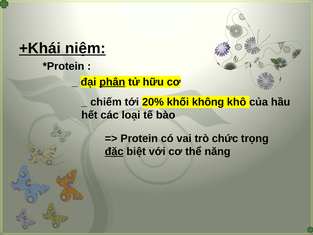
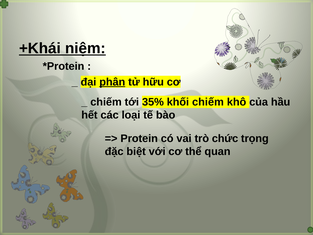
20%: 20% -> 35%
khối không: không -> chiếm
đặc underline: present -> none
năng: năng -> quan
